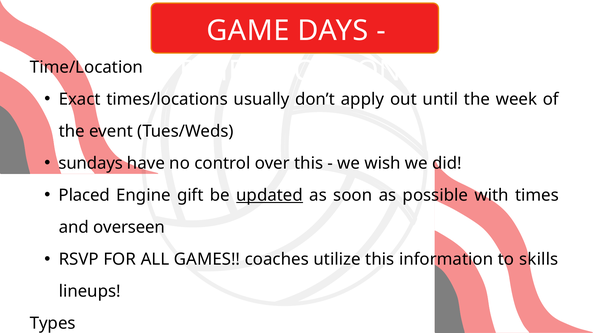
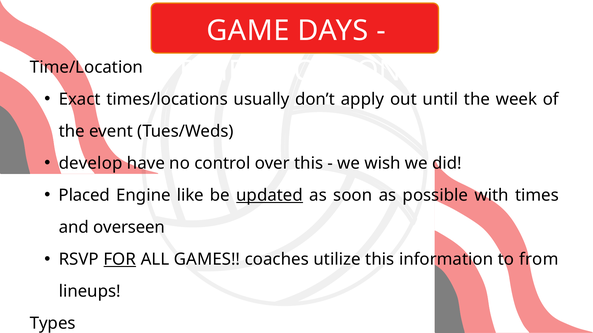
sundays at (91, 164): sundays -> develop
gift: gift -> like
FOR underline: none -> present
skills: skills -> from
